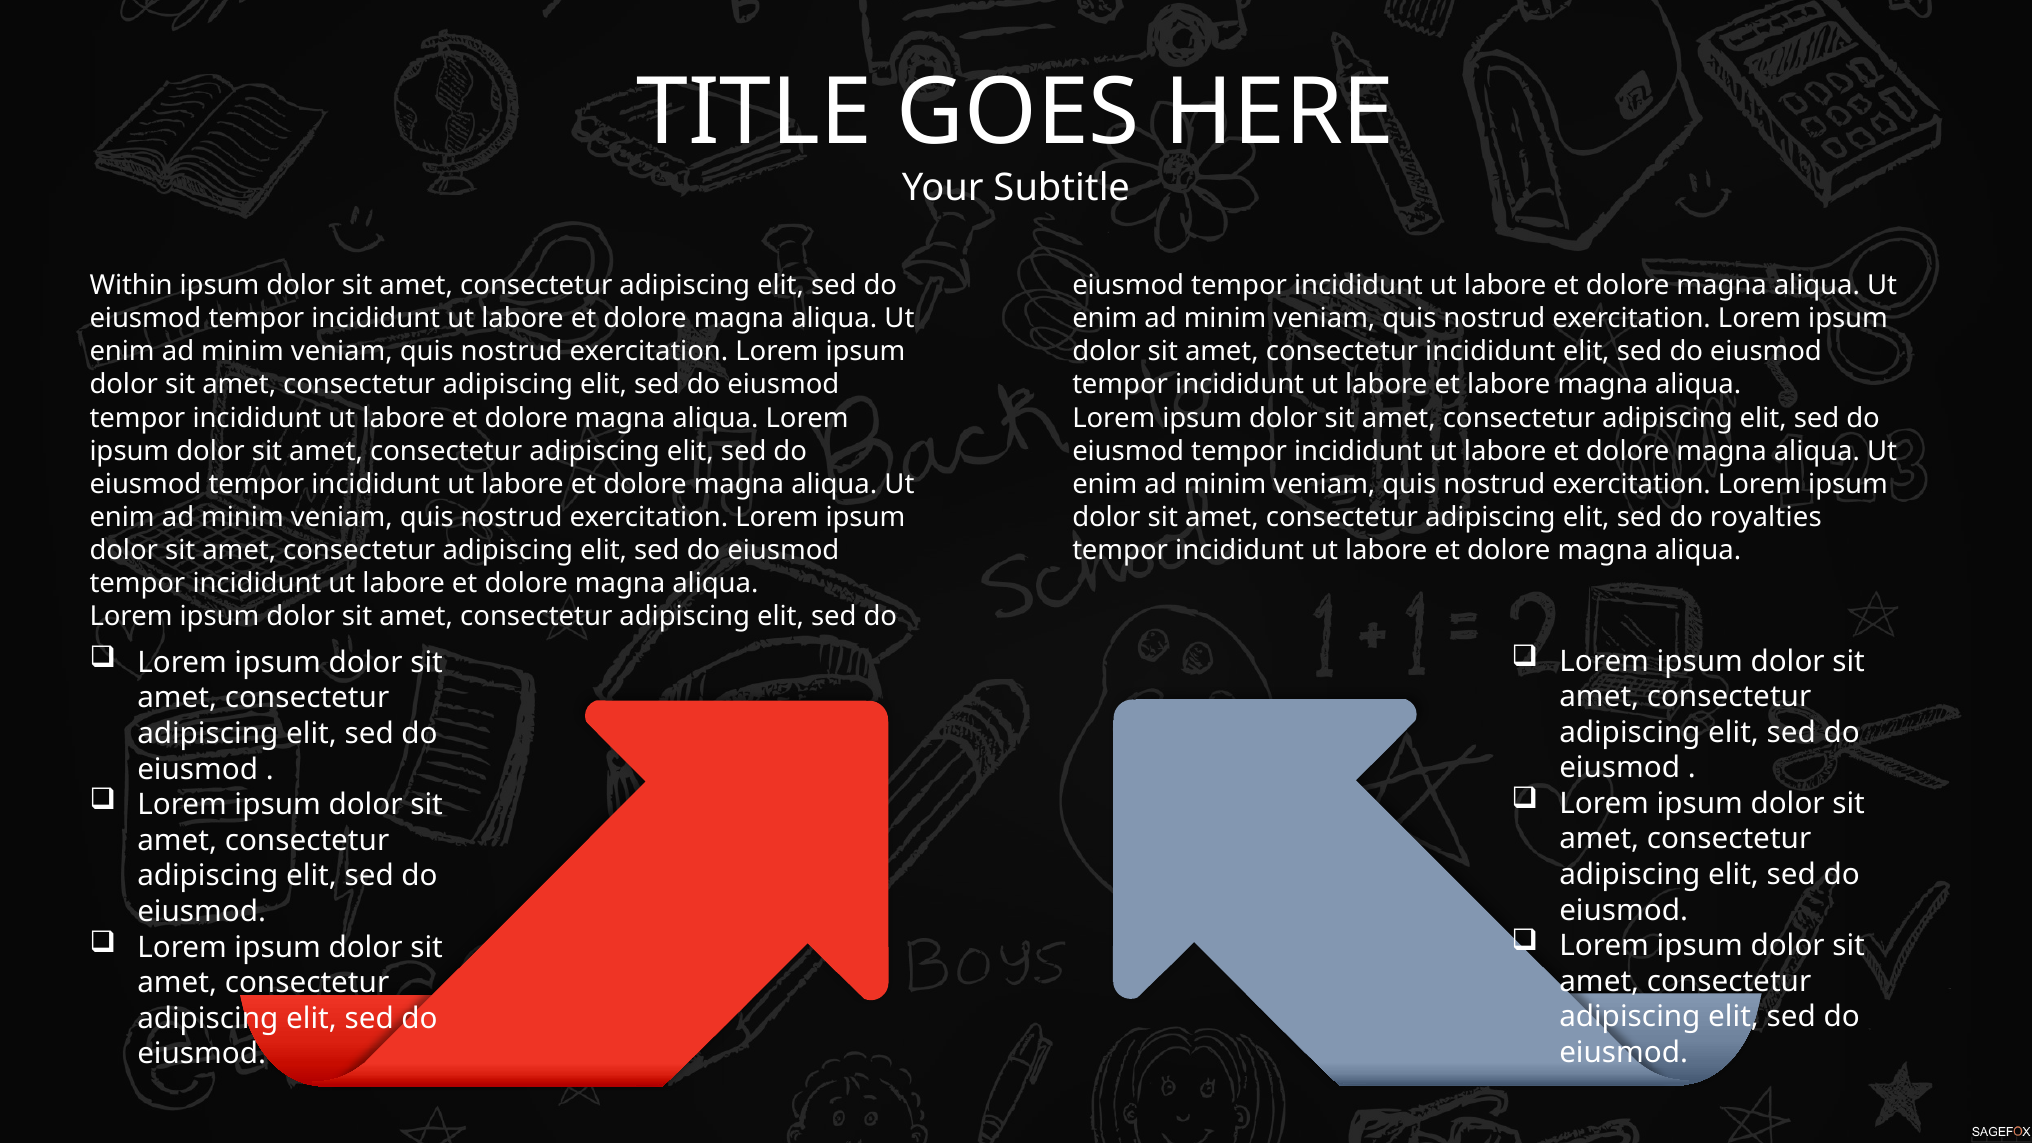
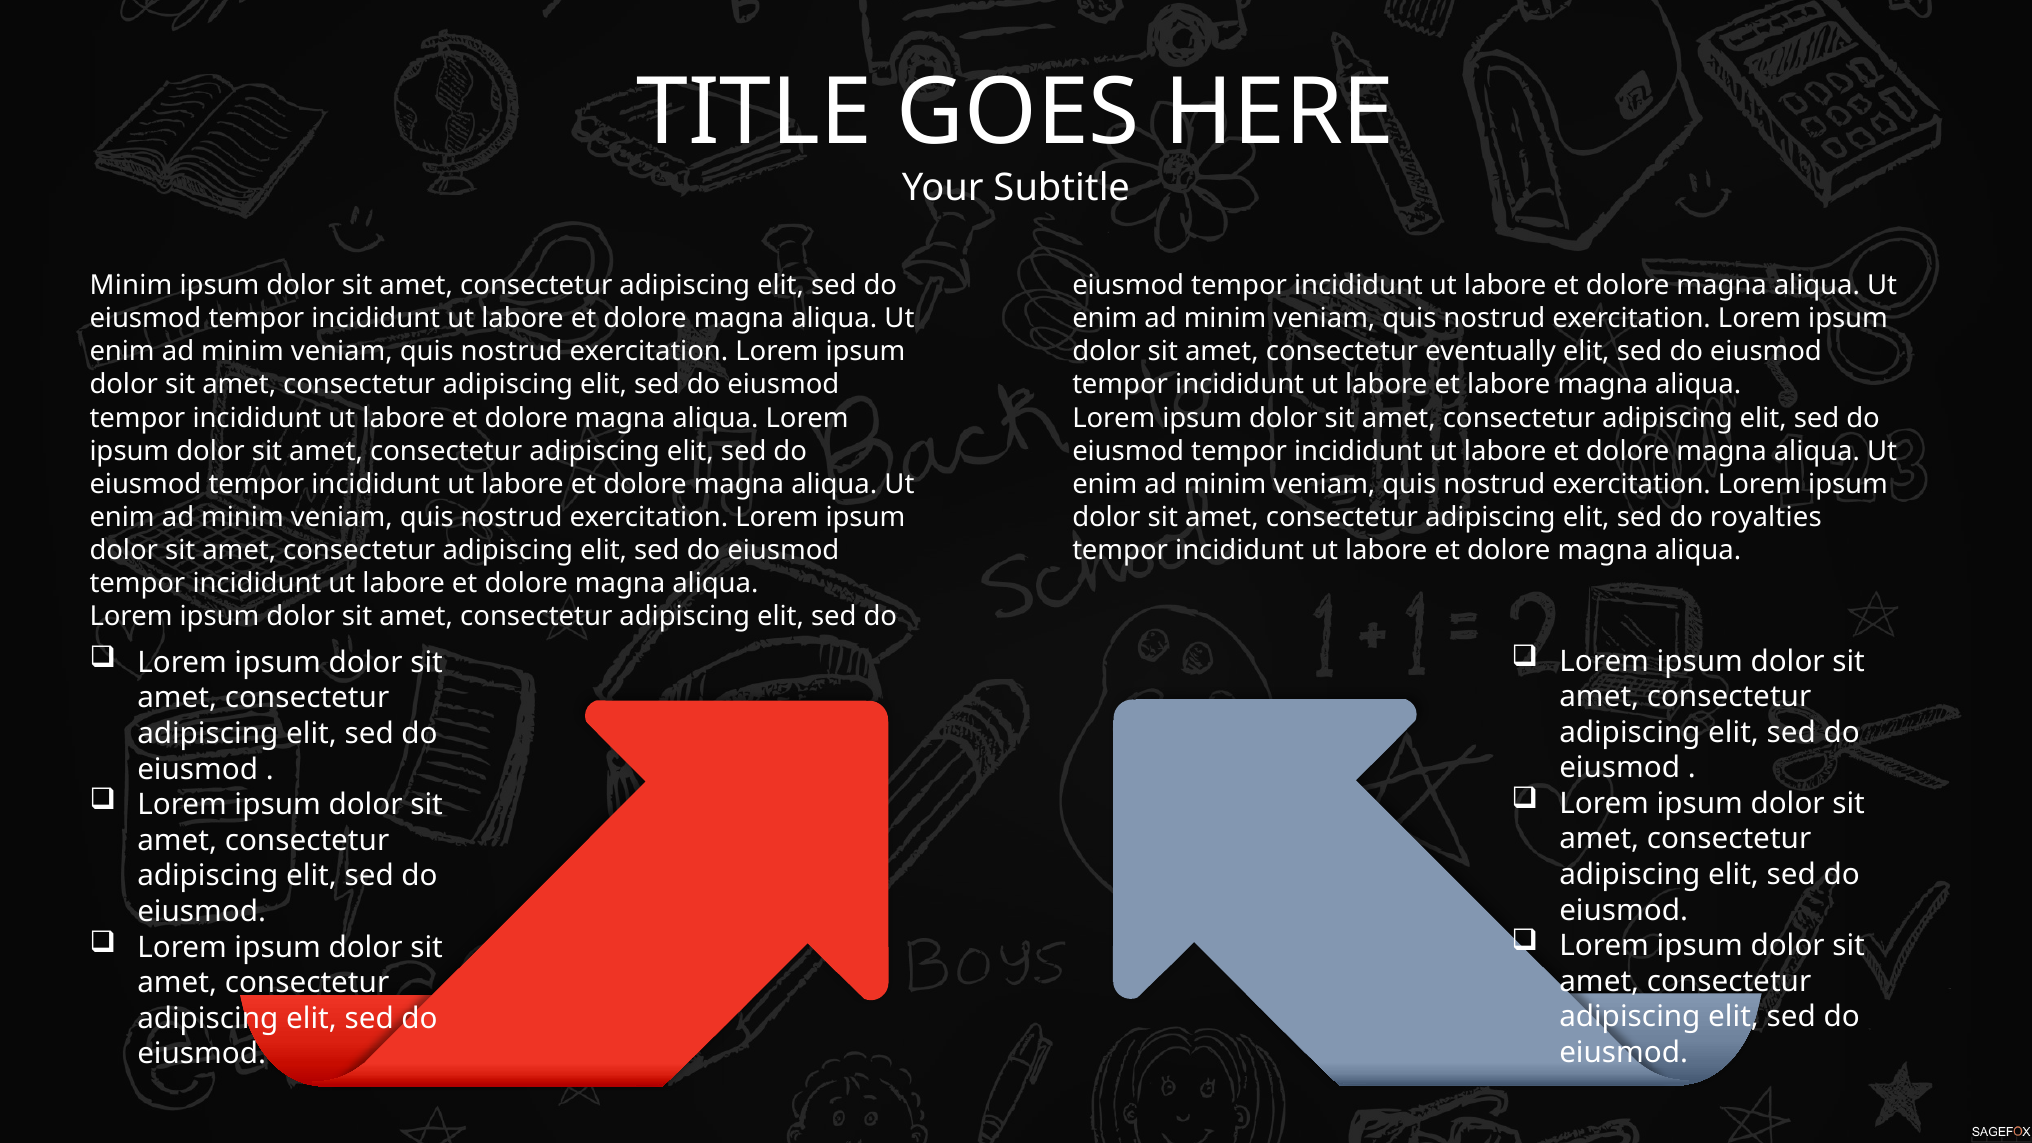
Within at (131, 286): Within -> Minim
consectetur incididunt: incididunt -> eventually
